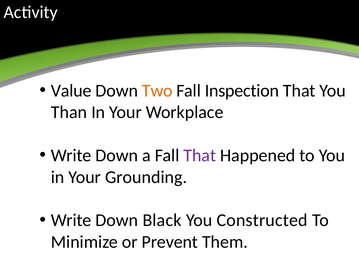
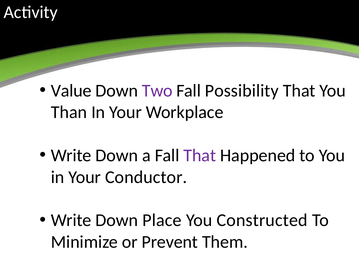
Two colour: orange -> purple
Inspection: Inspection -> Possibility
Grounding: Grounding -> Conductor
Black: Black -> Place
